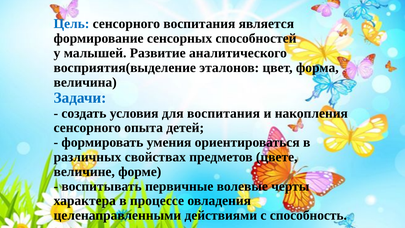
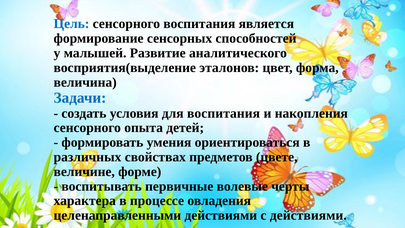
с способность: способность -> действиями
